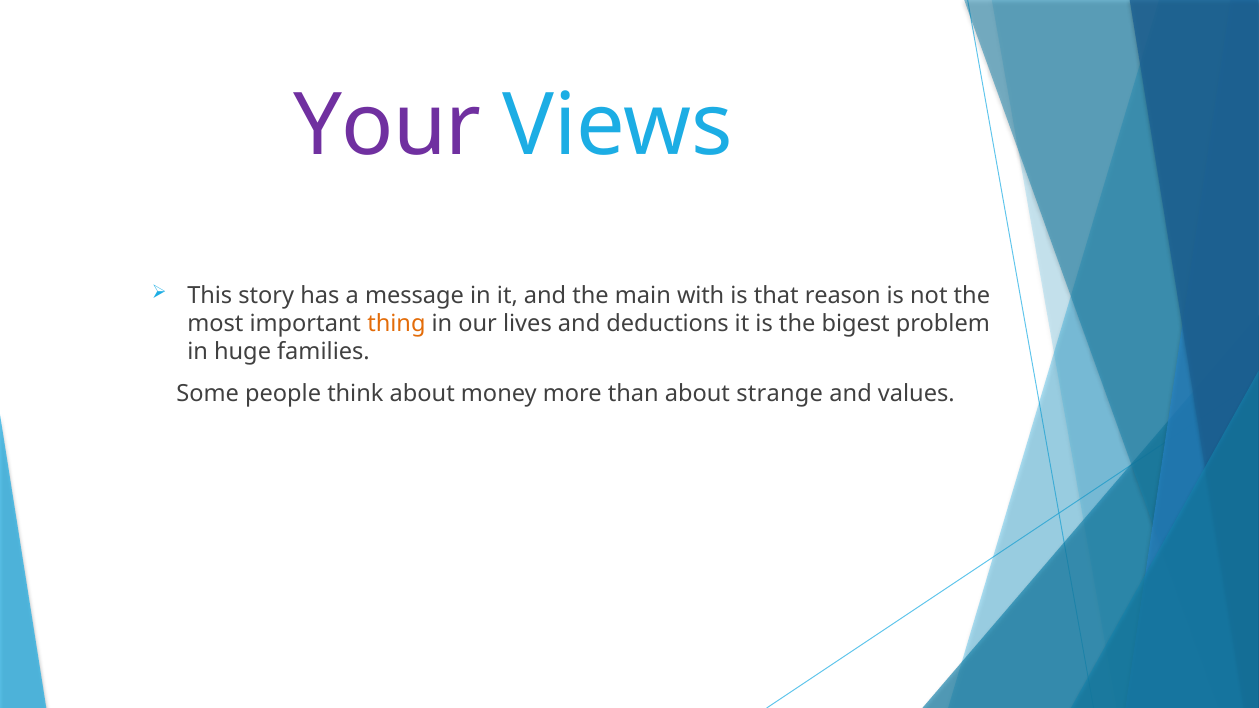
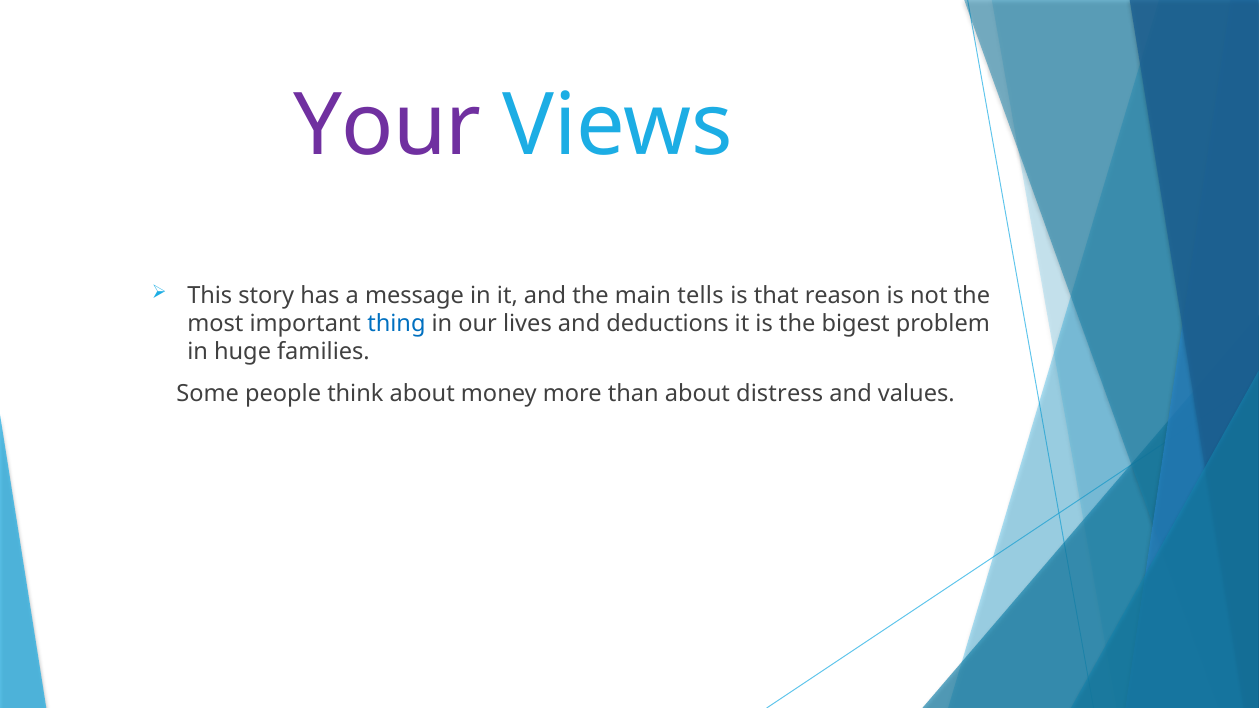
with: with -> tells
thing colour: orange -> blue
strange: strange -> distress
